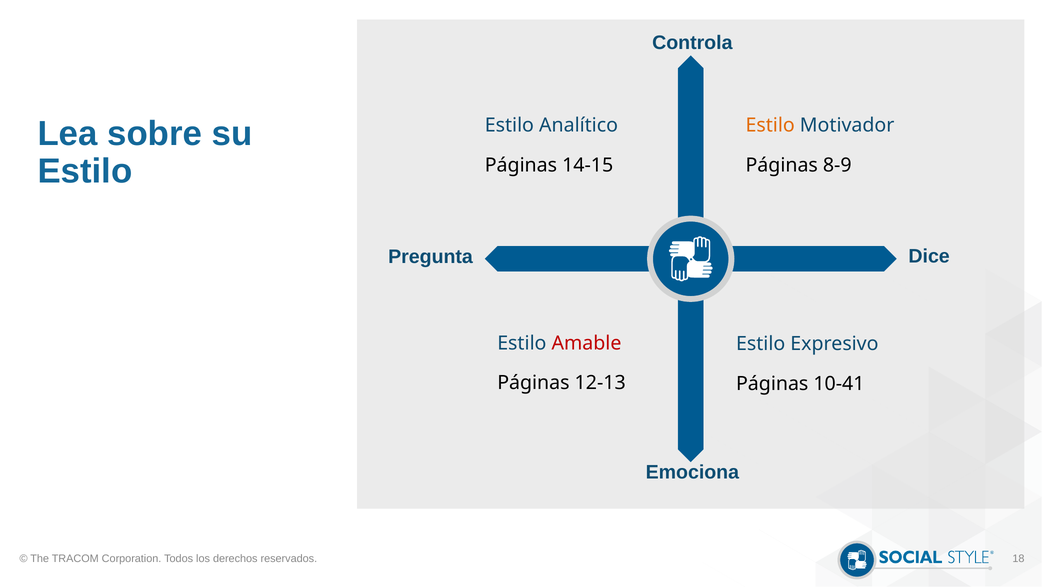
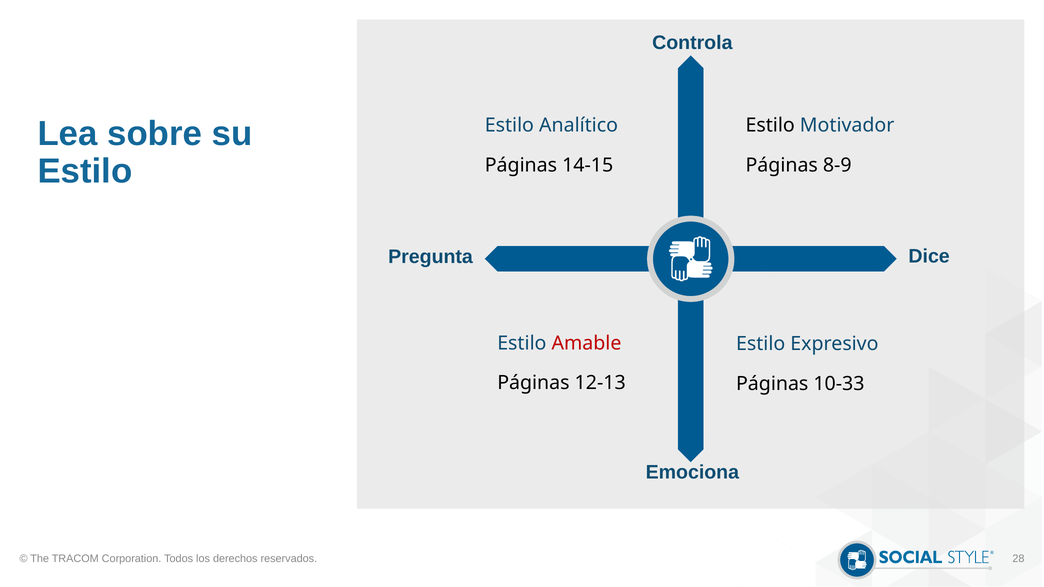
Estilo at (770, 125) colour: orange -> black
10-41: 10-41 -> 10-33
18: 18 -> 28
